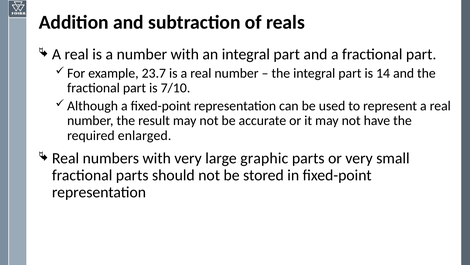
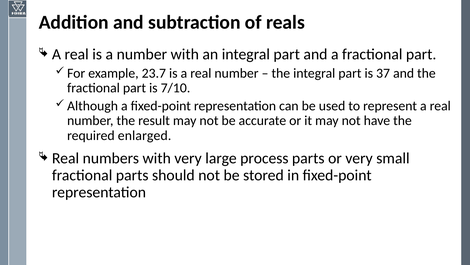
14: 14 -> 37
graphic: graphic -> process
